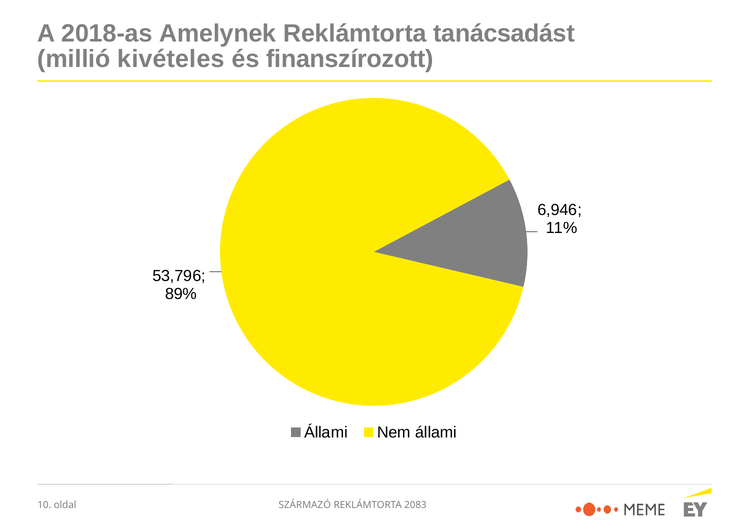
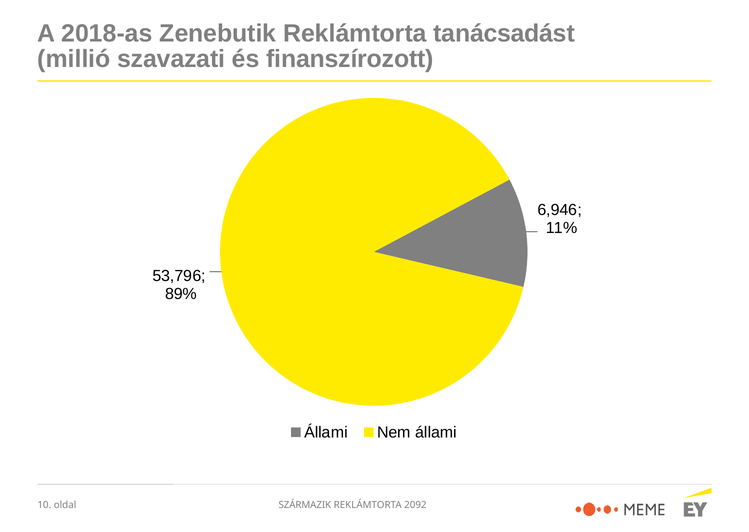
Amelynek: Amelynek -> Zenebutik
kivételes: kivételes -> szavazati
SZÁRMAZÓ: SZÁRMAZÓ -> SZÁRMAZIK
2083: 2083 -> 2092
